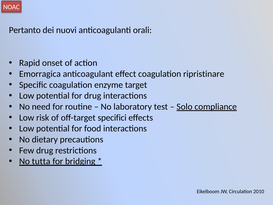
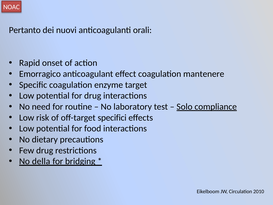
Emorragica: Emorragica -> Emorragico
ripristinare: ripristinare -> mantenere
tutta: tutta -> della
